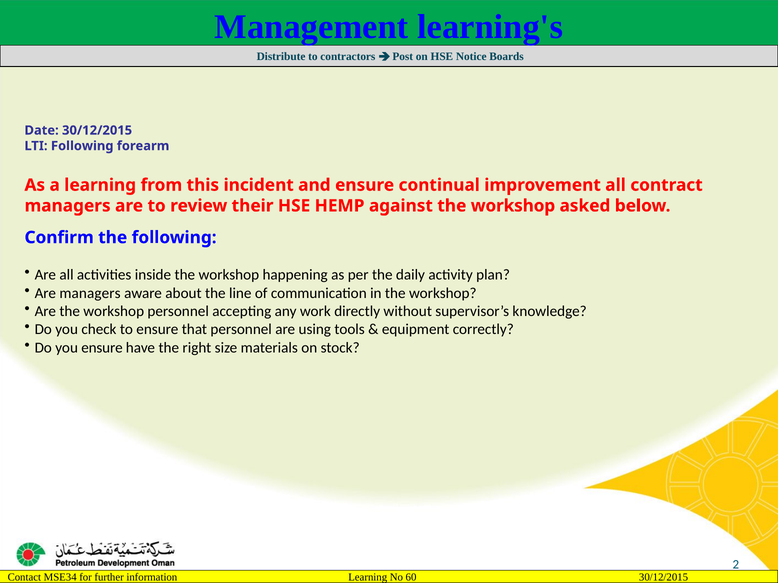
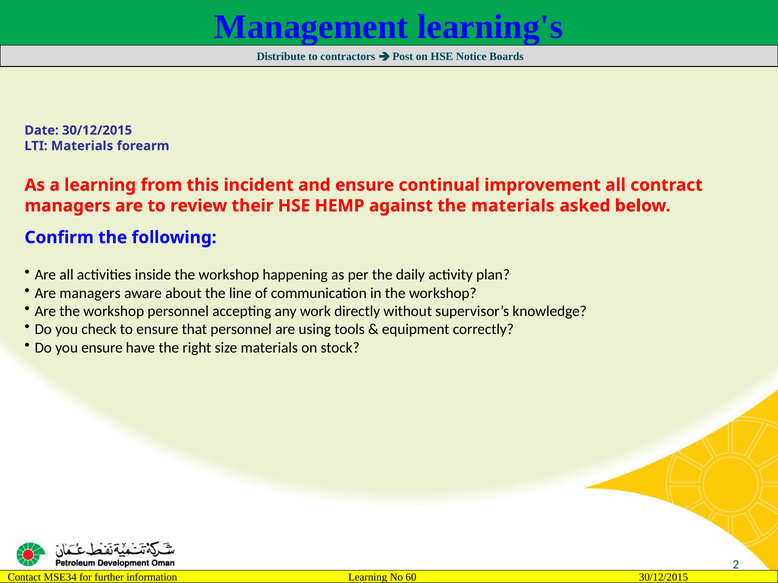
LTI Following: Following -> Materials
against the workshop: workshop -> materials
